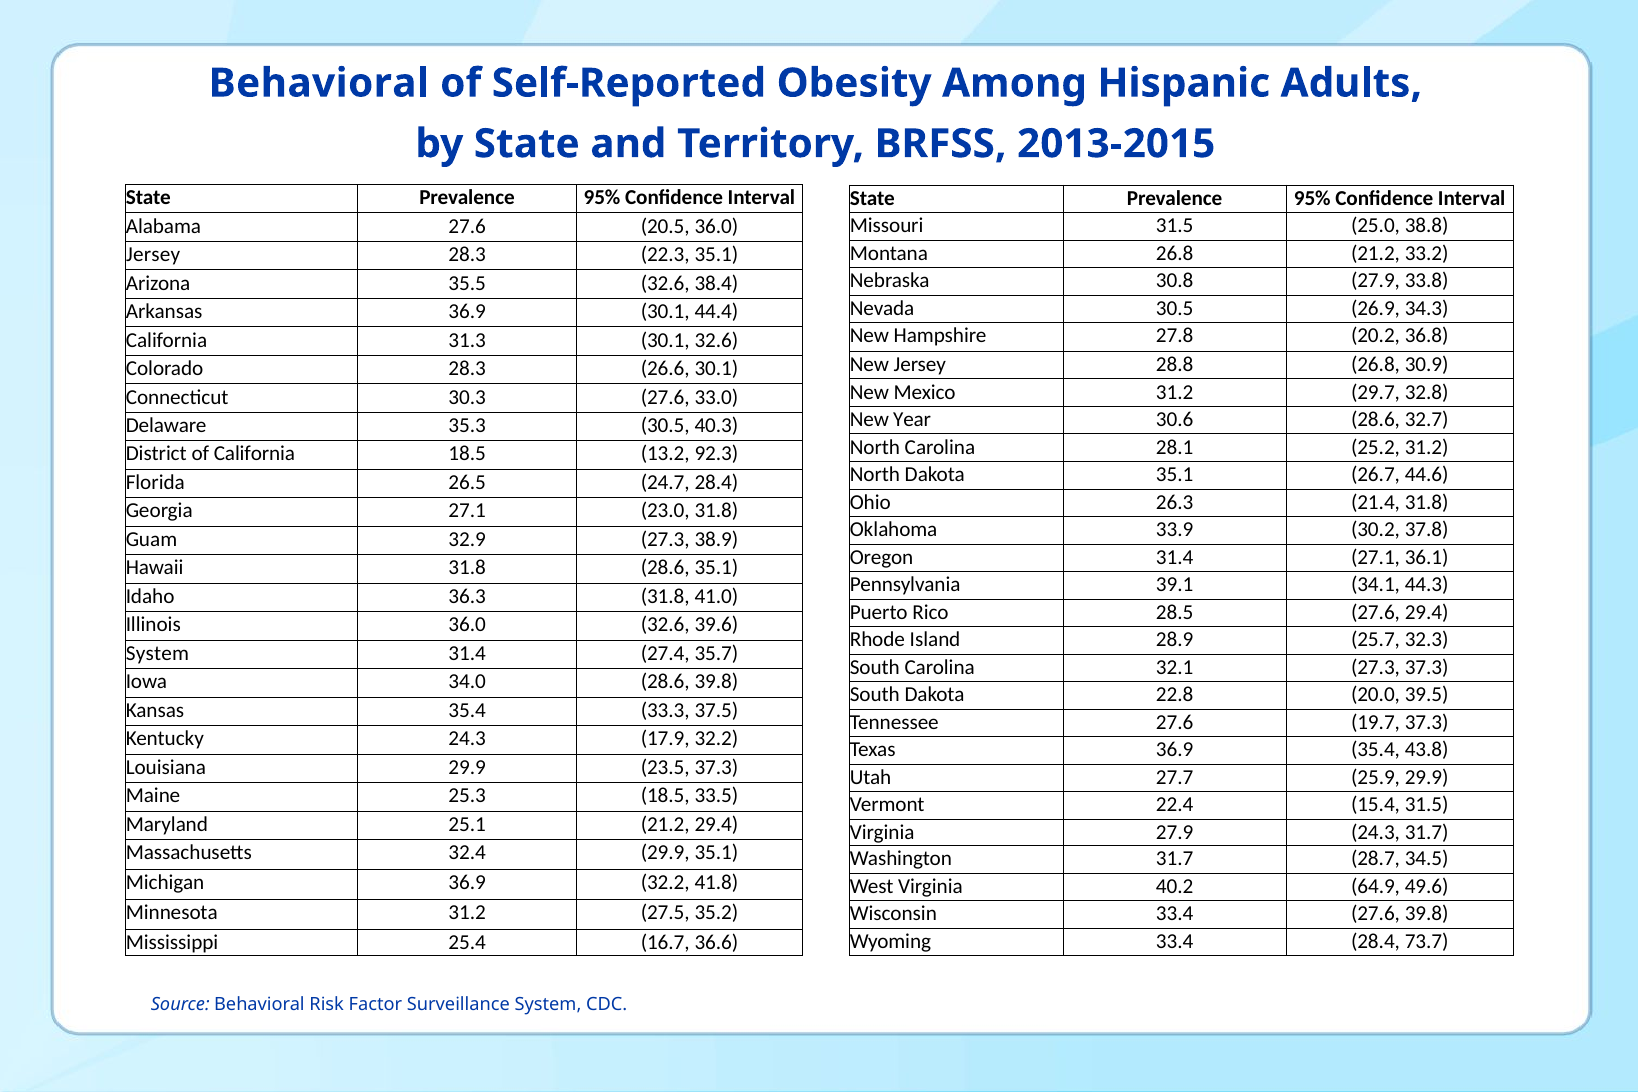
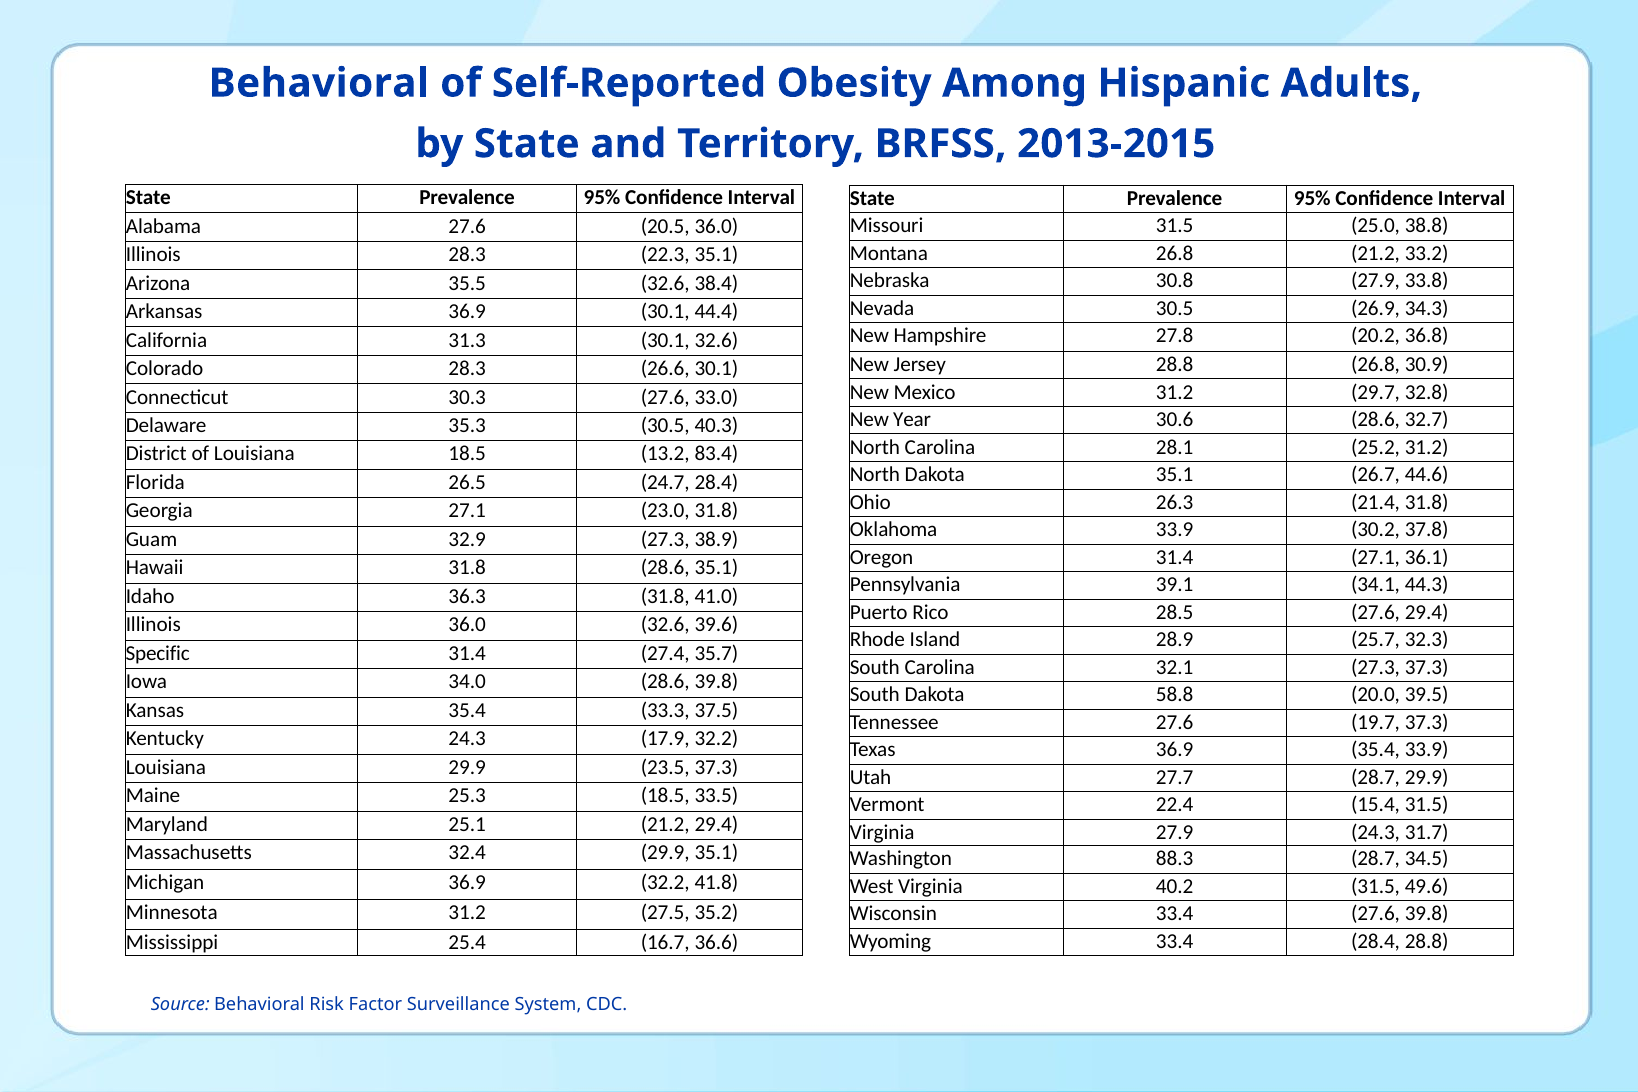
Jersey at (153, 255): Jersey -> Illinois
of California: California -> Louisiana
92.3: 92.3 -> 83.4
System at (157, 653): System -> Specific
22.8: 22.8 -> 58.8
35.4 43.8: 43.8 -> 33.9
27.7 25.9: 25.9 -> 28.7
Washington 31.7: 31.7 -> 88.3
40.2 64.9: 64.9 -> 31.5
28.4 73.7: 73.7 -> 28.8
